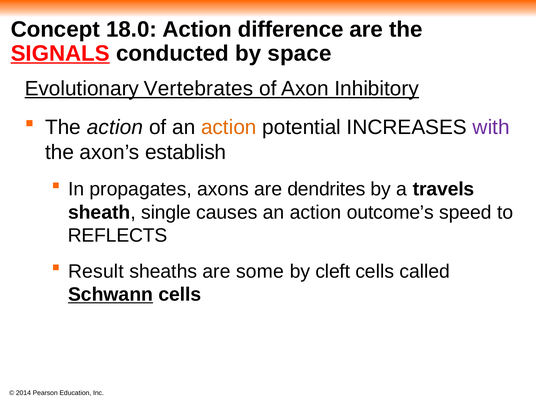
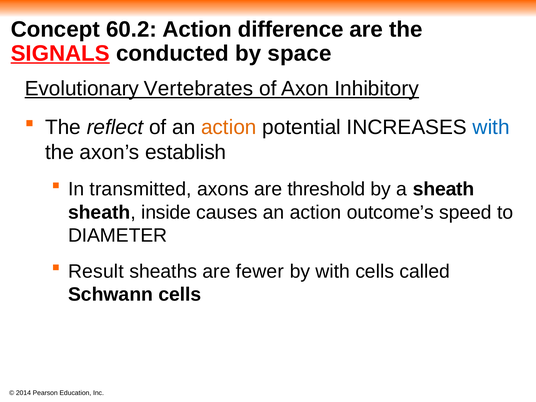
18.0: 18.0 -> 60.2
The action: action -> reflect
with at (491, 127) colour: purple -> blue
propagates: propagates -> transmitted
dendrites: dendrites -> threshold
a travels: travels -> sheath
single: single -> inside
REFLECTS: REFLECTS -> DIAMETER
some: some -> fewer
by cleft: cleft -> with
Schwann underline: present -> none
